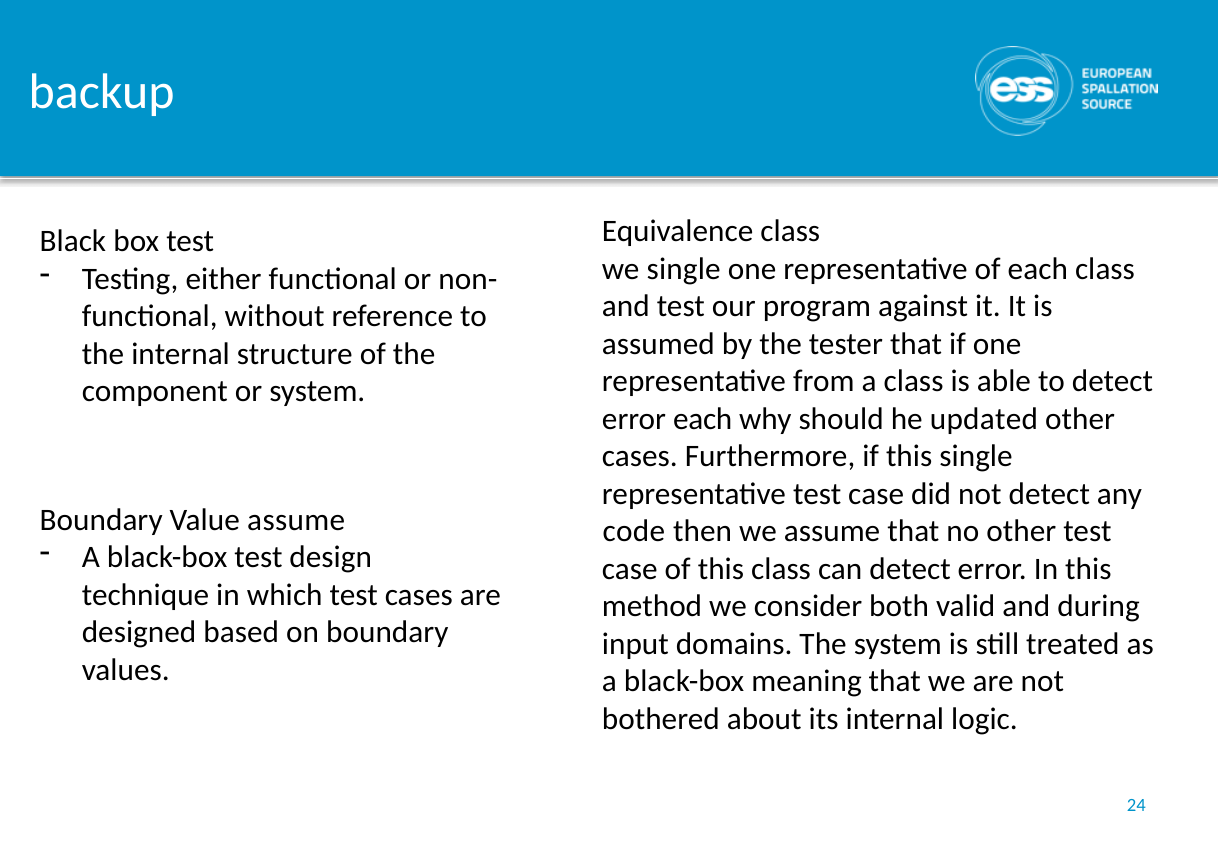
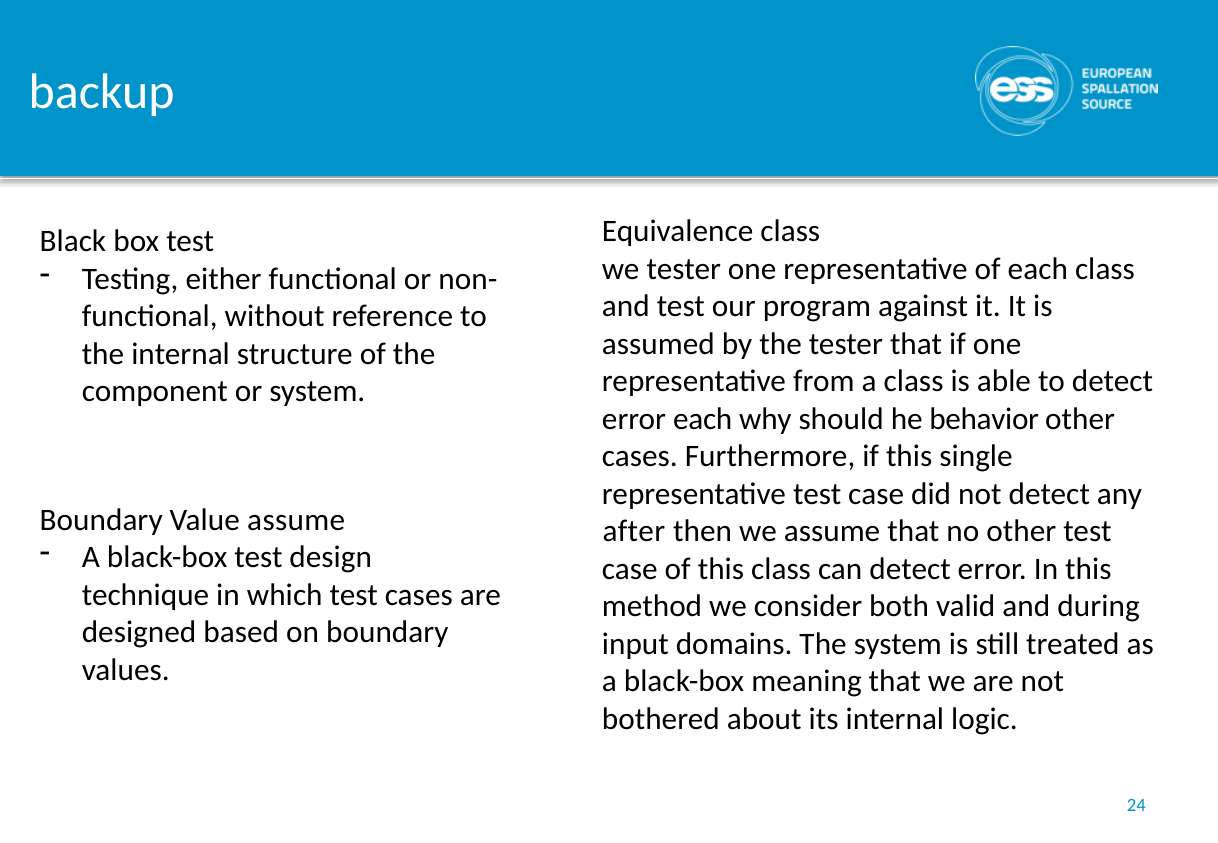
we single: single -> tester
updated: updated -> behavior
code: code -> after
